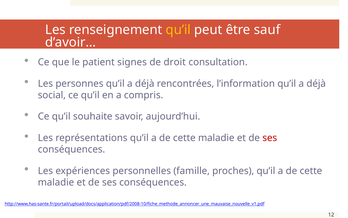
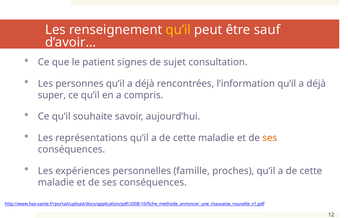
droit: droit -> sujet
social: social -> super
ses at (270, 138) colour: red -> orange
